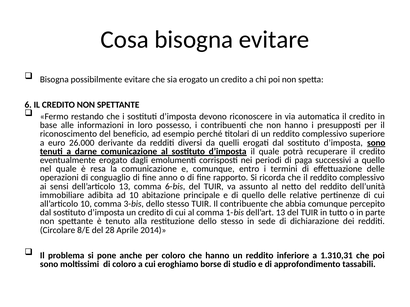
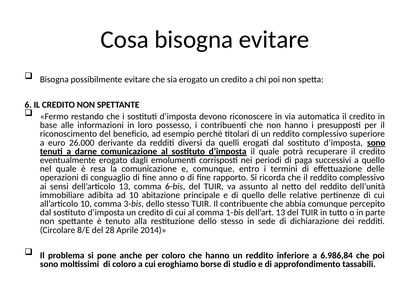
1.310,31: 1.310,31 -> 6.986,84
